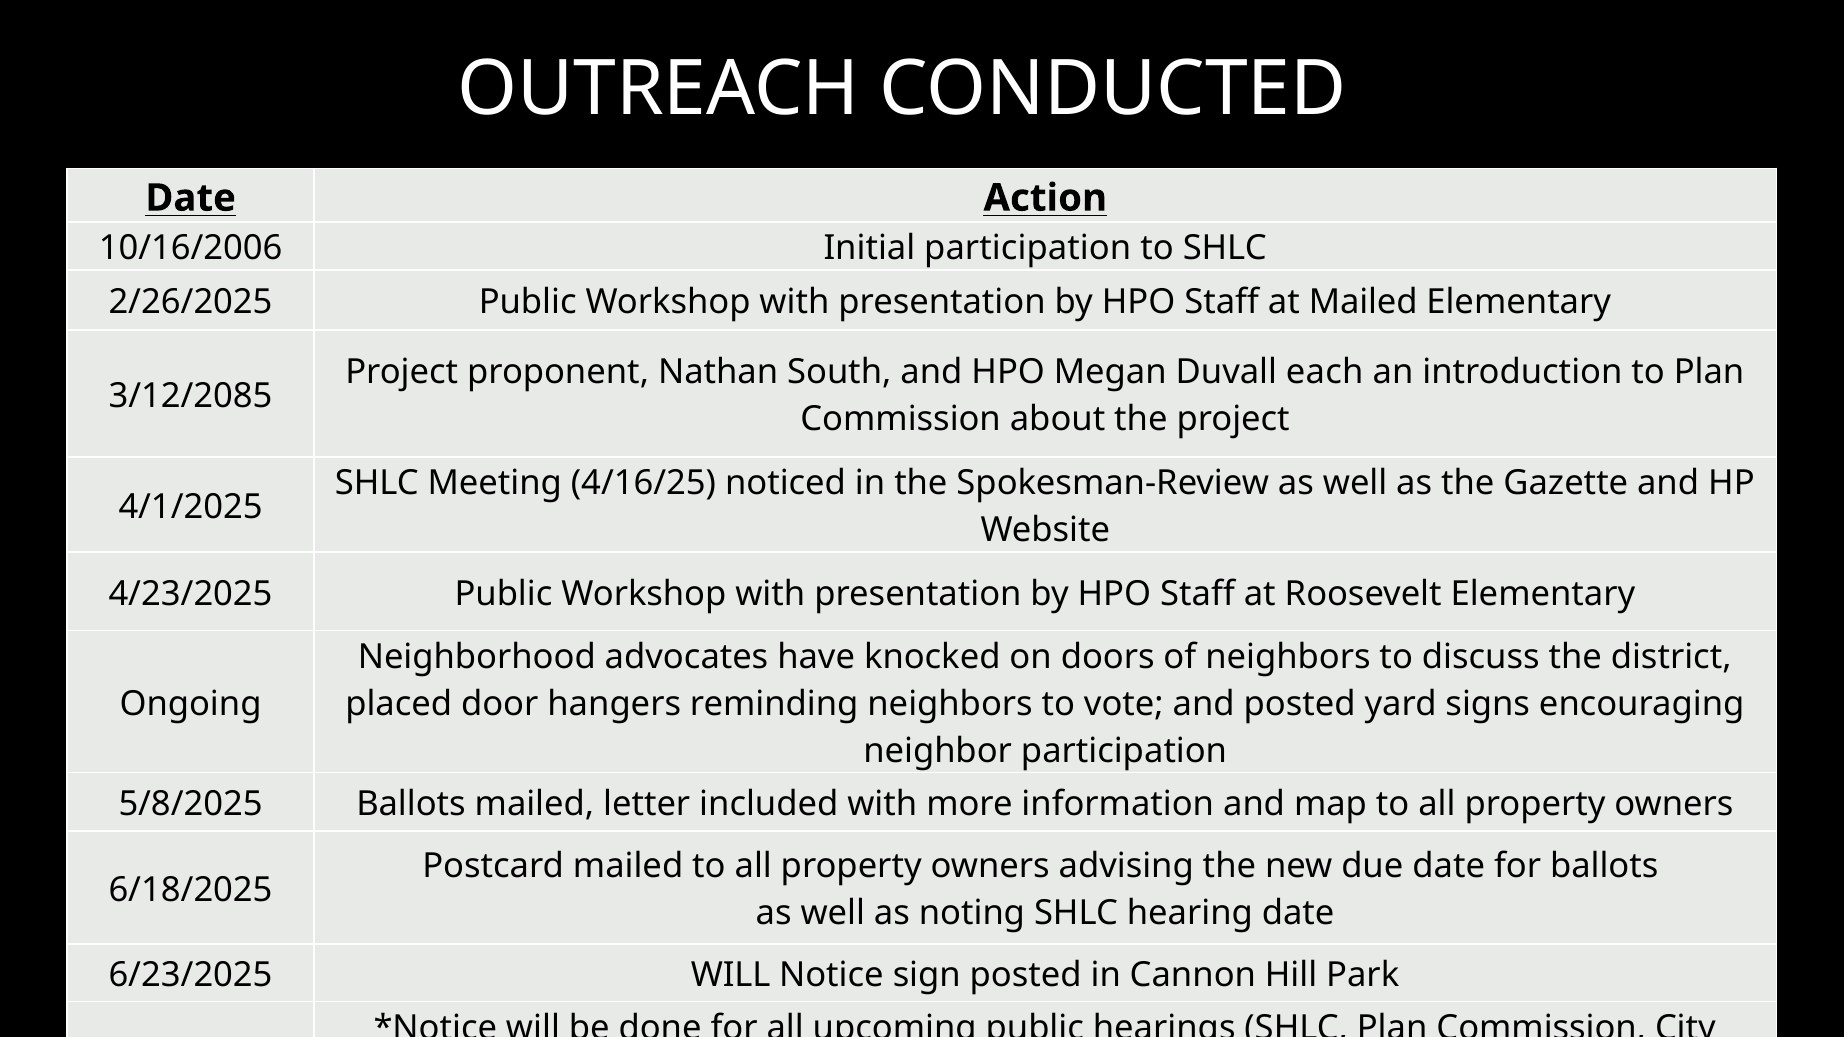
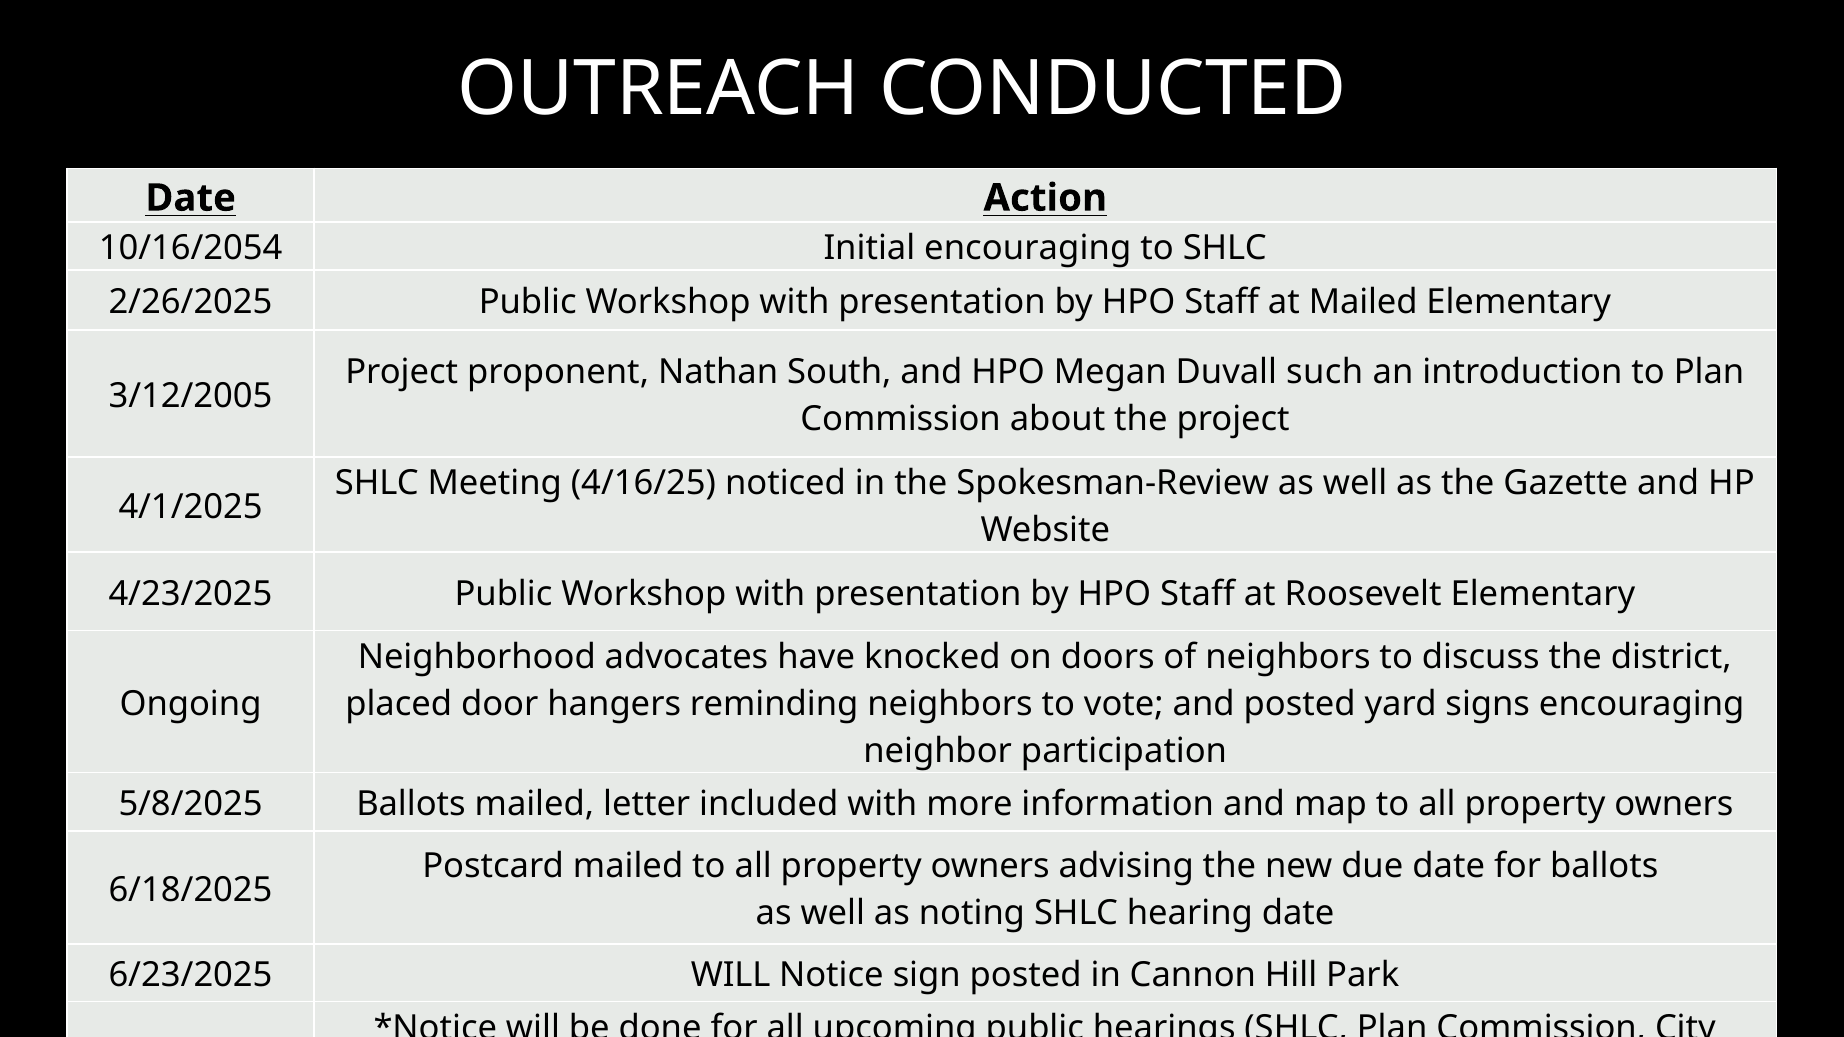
10/16/2006: 10/16/2006 -> 10/16/2054
Initial participation: participation -> encouraging
each: each -> such
3/12/2085: 3/12/2085 -> 3/12/2005
